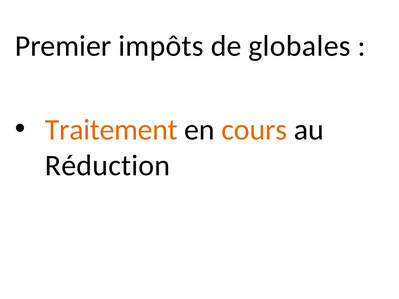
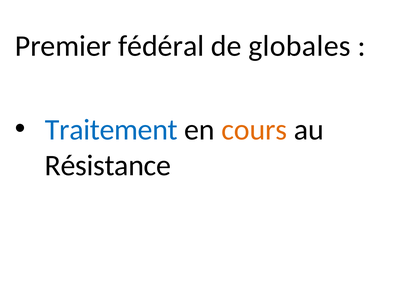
impôts: impôts -> fédéral
Traitement colour: orange -> blue
Réduction: Réduction -> Résistance
